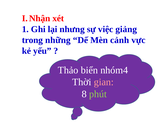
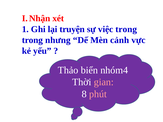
nhưng: nhưng -> truyện
việc giảng: giảng -> trong
những: những -> nhưng
phút colour: light green -> pink
